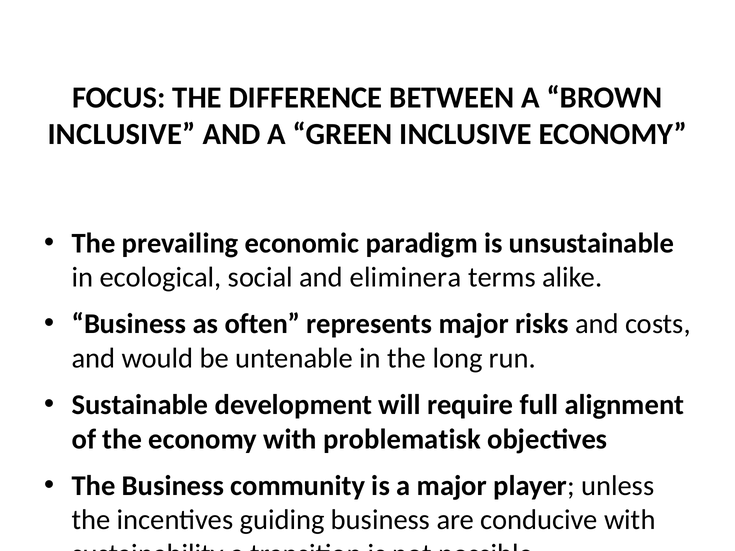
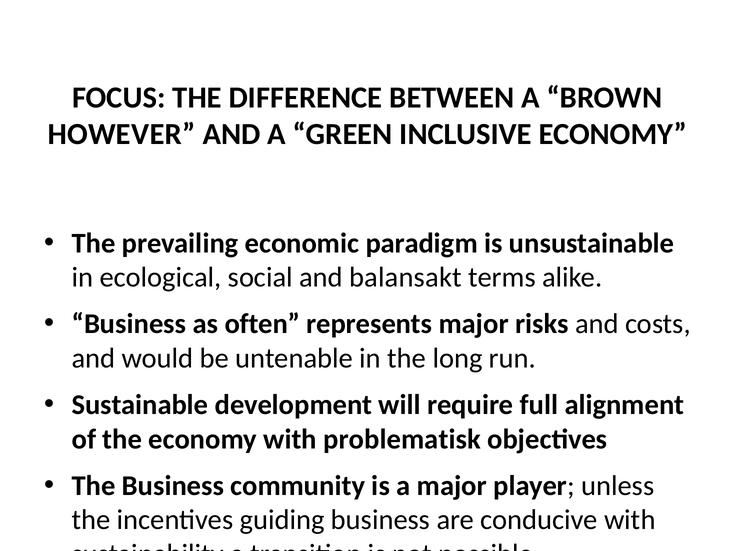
INCLUSIVE at (122, 134): INCLUSIVE -> HOWEVER
eliminera: eliminera -> balansakt
